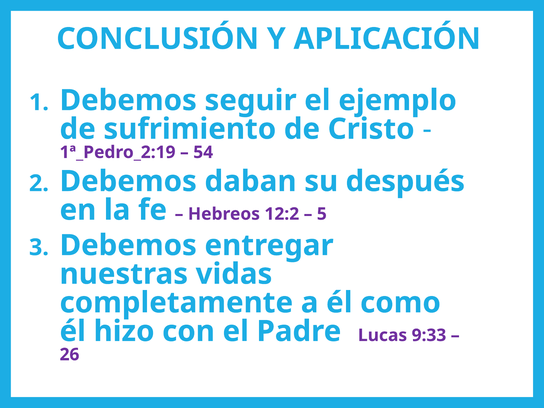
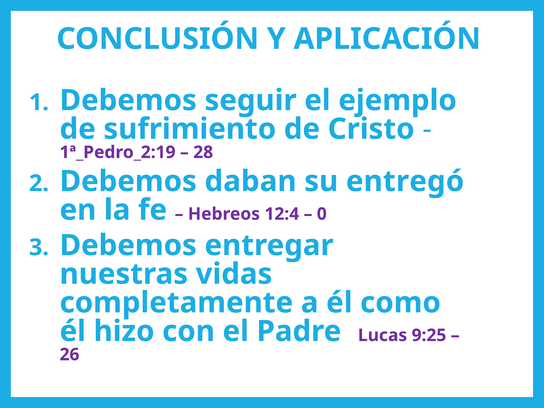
54: 54 -> 28
después: después -> entregó
12:2: 12:2 -> 12:4
5: 5 -> 0
9:33: 9:33 -> 9:25
